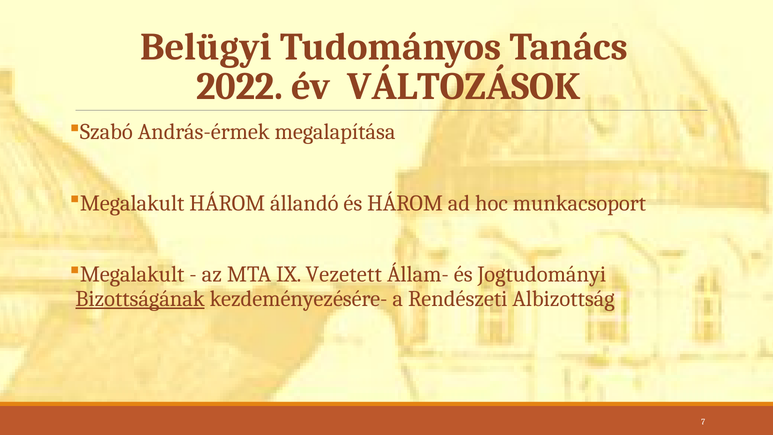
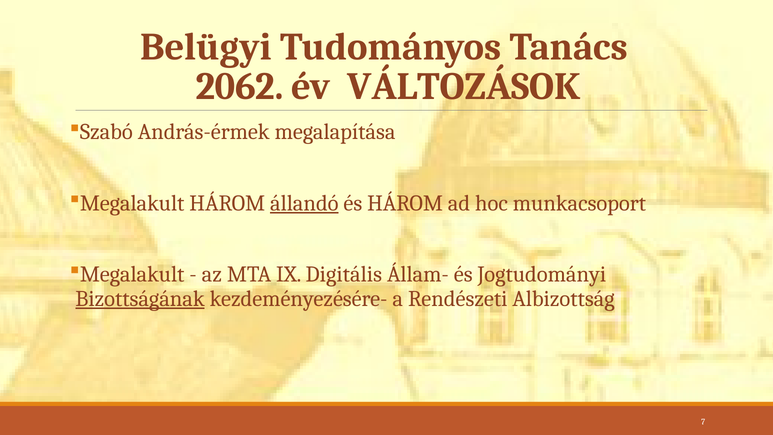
2022: 2022 -> 2062
állandó underline: none -> present
Vezetett: Vezetett -> Digitális
